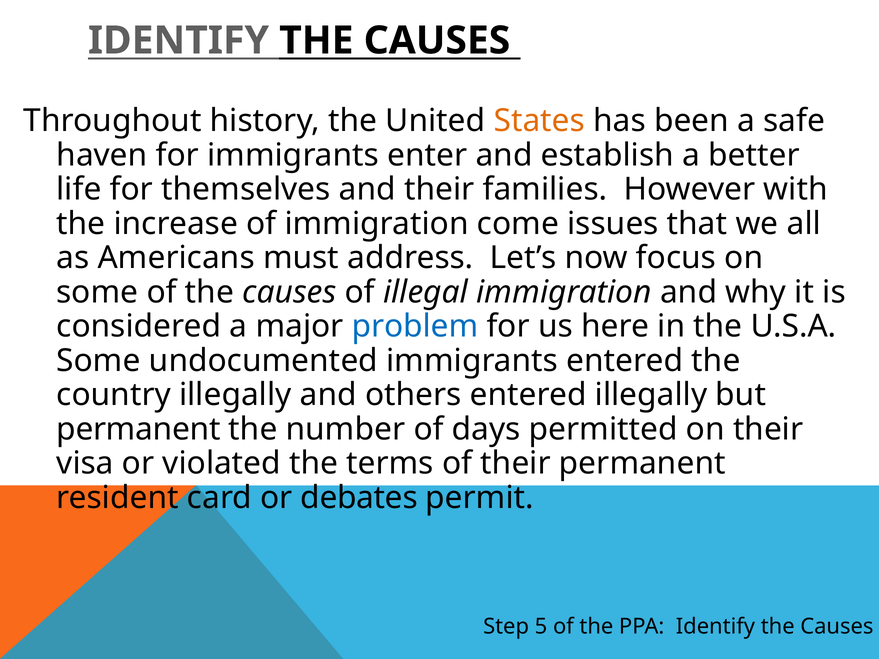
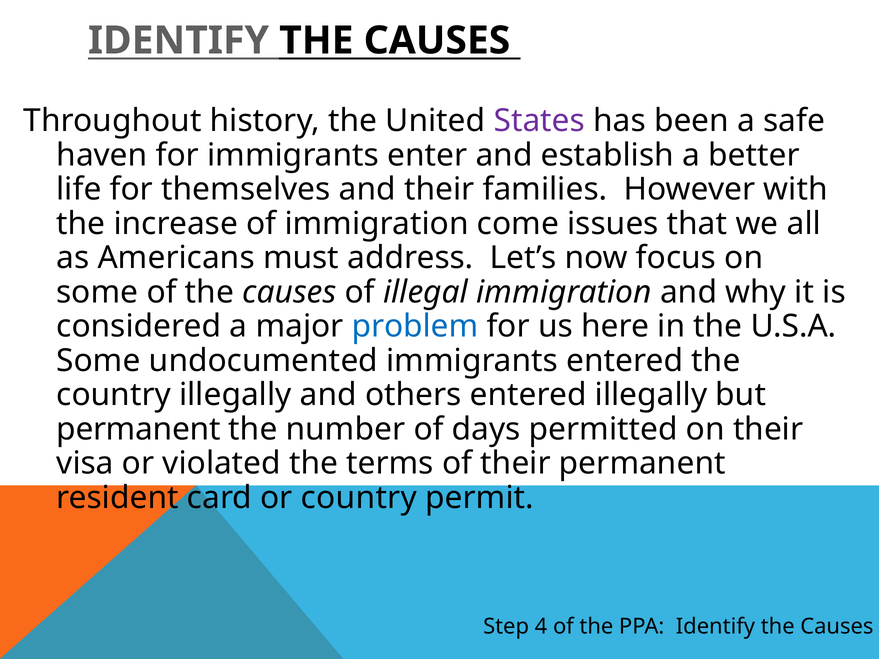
States colour: orange -> purple
or debates: debates -> country
5: 5 -> 4
